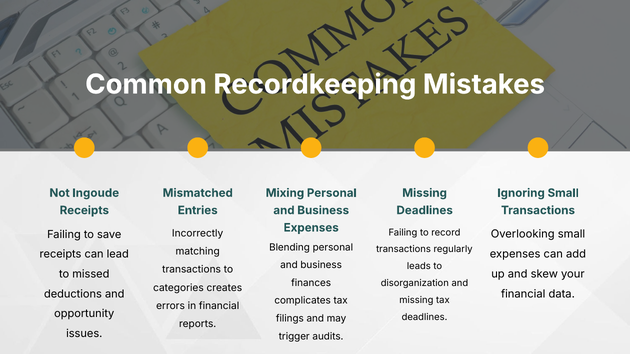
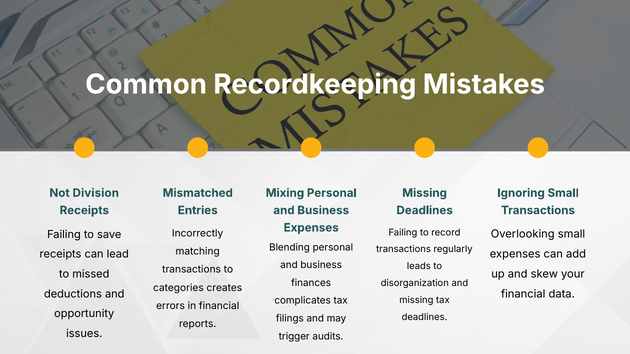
Ingoude: Ingoude -> Division
